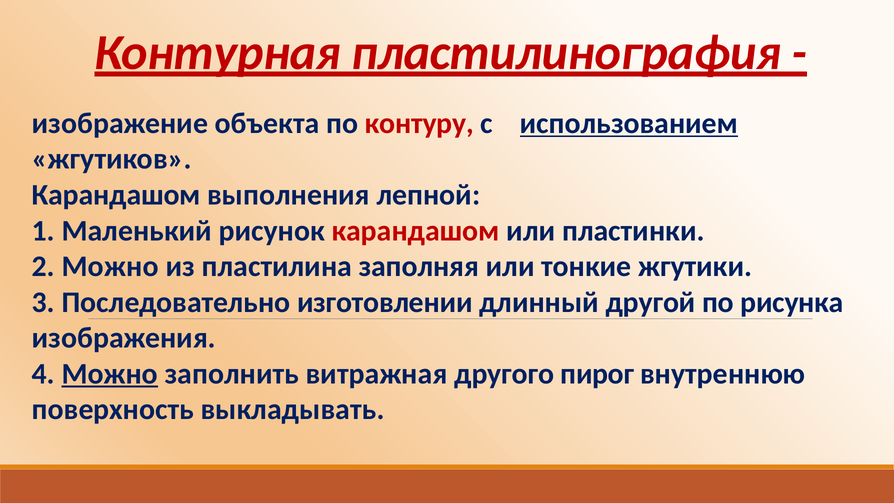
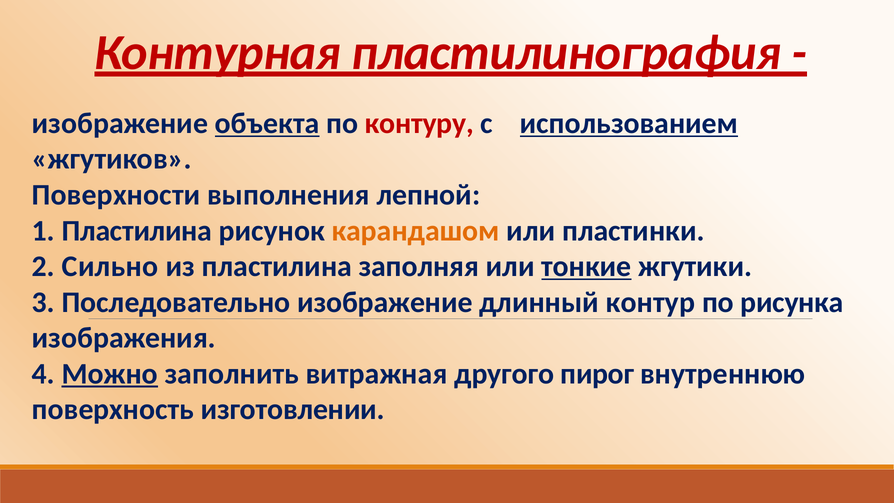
объекта underline: none -> present
Карандашом at (116, 195): Карандашом -> Поверхности
1 Маленький: Маленький -> Пластилина
карандашом at (416, 231) colour: red -> orange
2 Можно: Можно -> Сильно
тонкие underline: none -> present
Последовательно изготовлении: изготовлении -> изображение
другой: другой -> контур
выкладывать: выкладывать -> изготовлении
